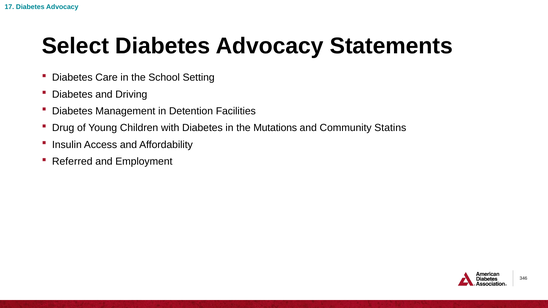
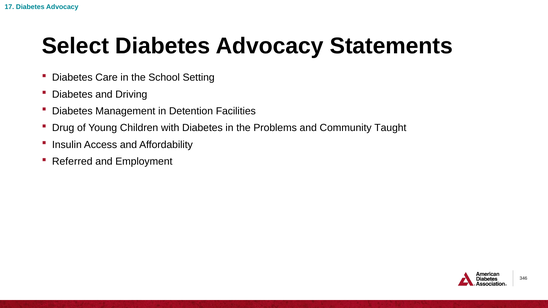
Mutations: Mutations -> Problems
Statins: Statins -> Taught
